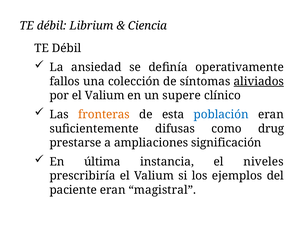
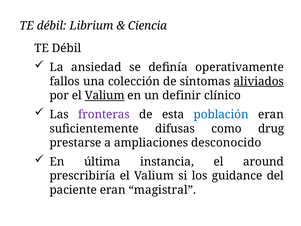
Valium at (105, 95) underline: none -> present
supere: supere -> definir
fronteras colour: orange -> purple
significación: significación -> desconocido
niveles: niveles -> around
ejemplos: ejemplos -> guidance
